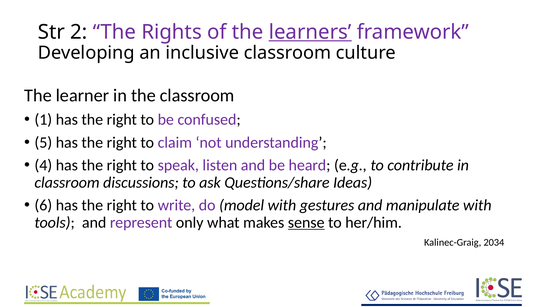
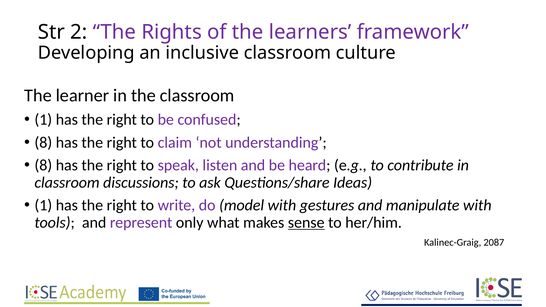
learners underline: present -> none
5 at (43, 143): 5 -> 8
4 at (43, 165): 4 -> 8
6 at (43, 205): 6 -> 1
2034: 2034 -> 2087
